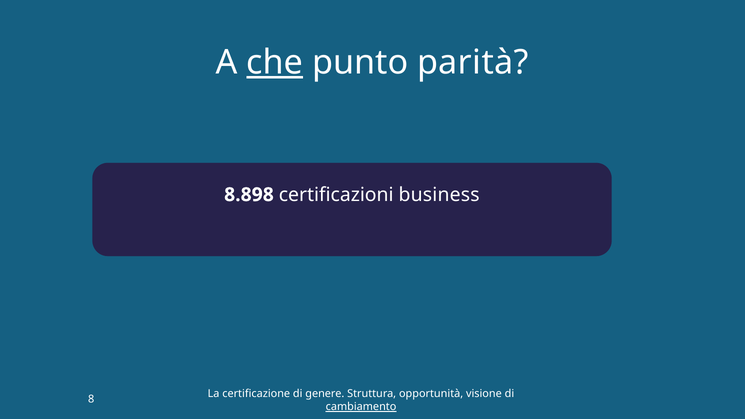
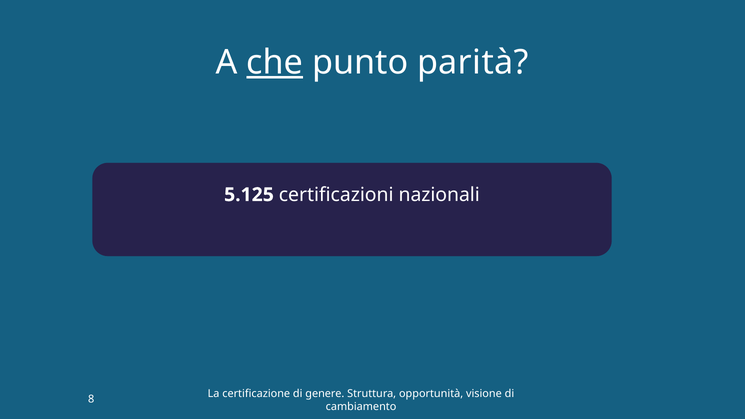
8.898: 8.898 -> 5.125
business: business -> nazionali
cambiamento underline: present -> none
